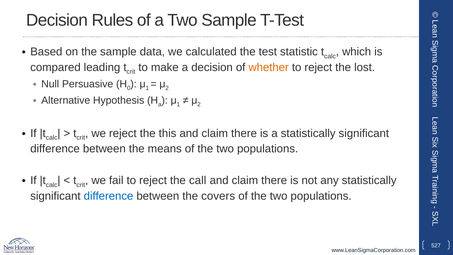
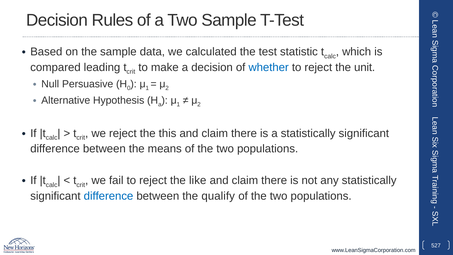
whether colour: orange -> blue
lost: lost -> unit
call: call -> like
covers: covers -> qualify
